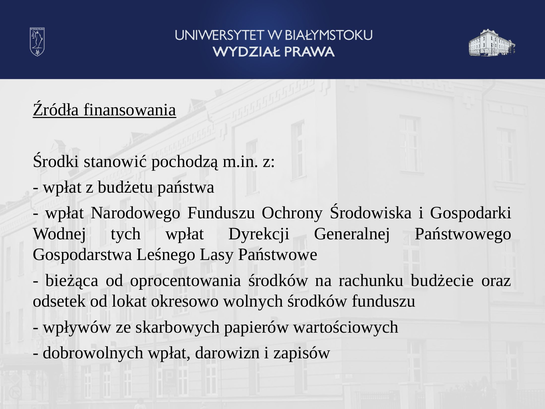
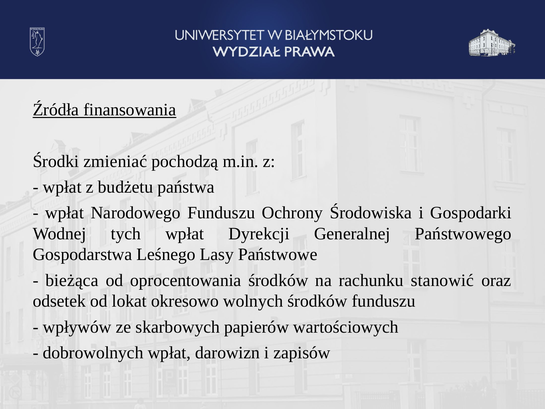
stanowić: stanowić -> zmieniać
budżecie: budżecie -> stanowić
